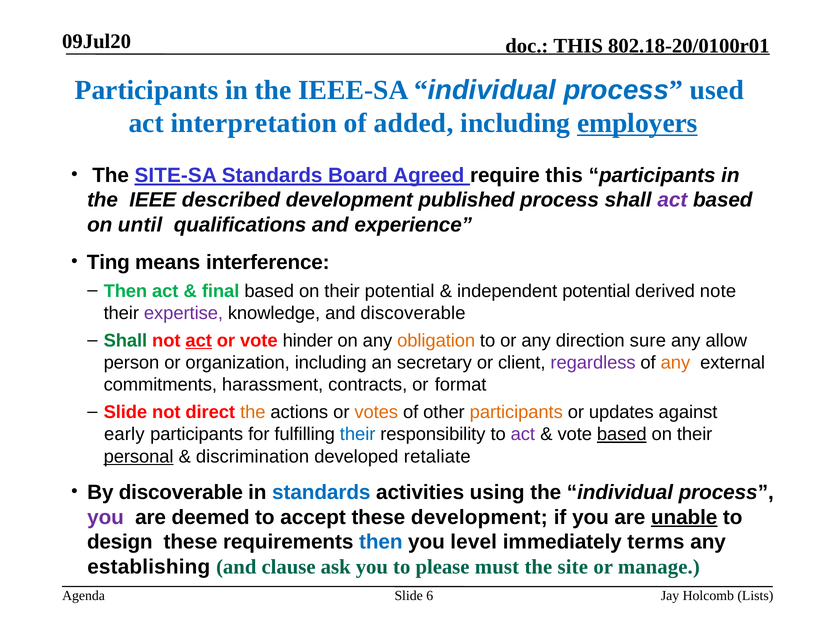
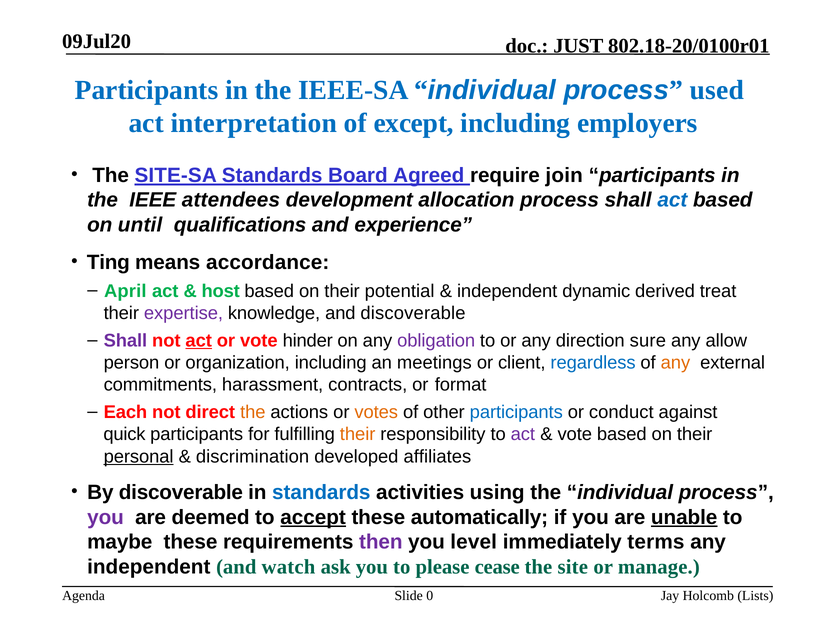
THIS at (578, 46): THIS -> JUST
added: added -> except
employers underline: present -> none
require this: this -> join
described: described -> attendees
published: published -> allocation
act at (672, 200) colour: purple -> blue
interference: interference -> accordance
Then at (125, 291): Then -> April
final: final -> host
independent potential: potential -> dynamic
note: note -> treat
Shall at (125, 341) colour: green -> purple
obligation colour: orange -> purple
secretary: secretary -> meetings
regardless colour: purple -> blue
Slide at (125, 412): Slide -> Each
participants at (516, 412) colour: orange -> blue
updates: updates -> conduct
early: early -> quick
their at (358, 434) colour: blue -> orange
based at (622, 434) underline: present -> none
retaliate: retaliate -> affiliates
accept underline: none -> present
these development: development -> automatically
design: design -> maybe
then at (381, 542) colour: blue -> purple
establishing at (149, 567): establishing -> independent
clause: clause -> watch
must: must -> cease
6: 6 -> 0
